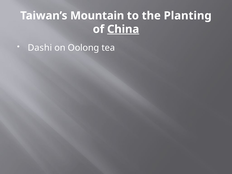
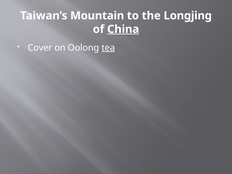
Planting: Planting -> Longjing
Dashi: Dashi -> Cover
tea underline: none -> present
